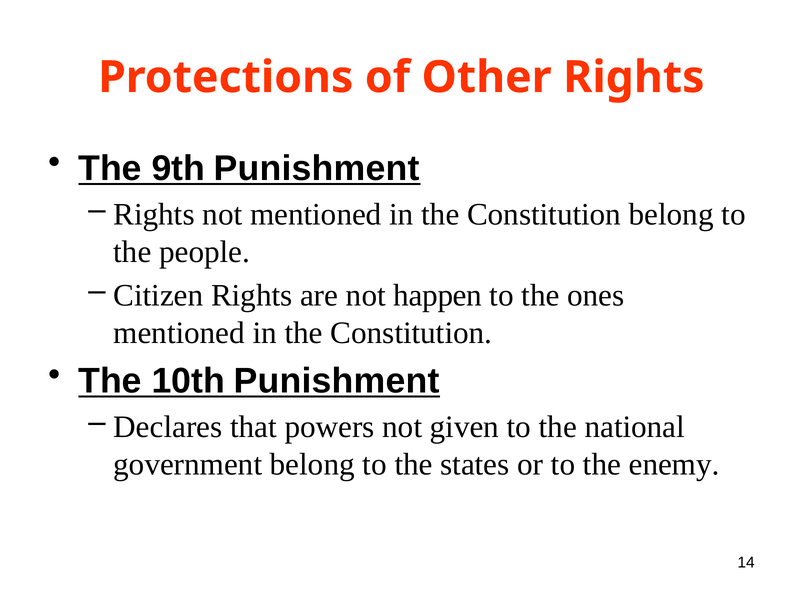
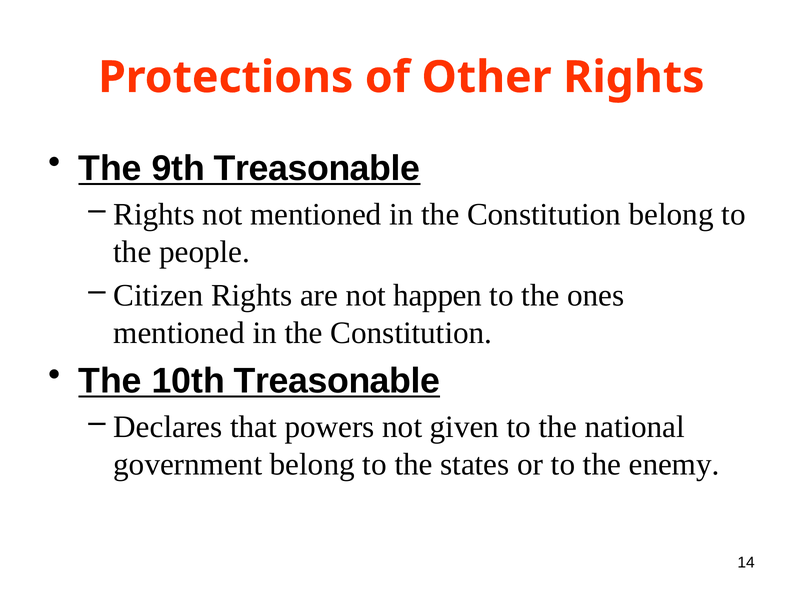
9th Punishment: Punishment -> Treasonable
10th Punishment: Punishment -> Treasonable
